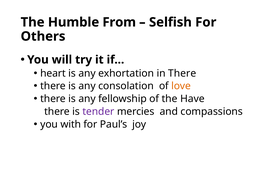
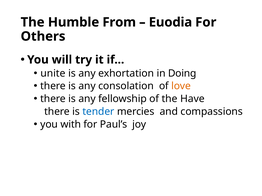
Selfish: Selfish -> Euodia
heart: heart -> unite
in There: There -> Doing
tender colour: purple -> blue
